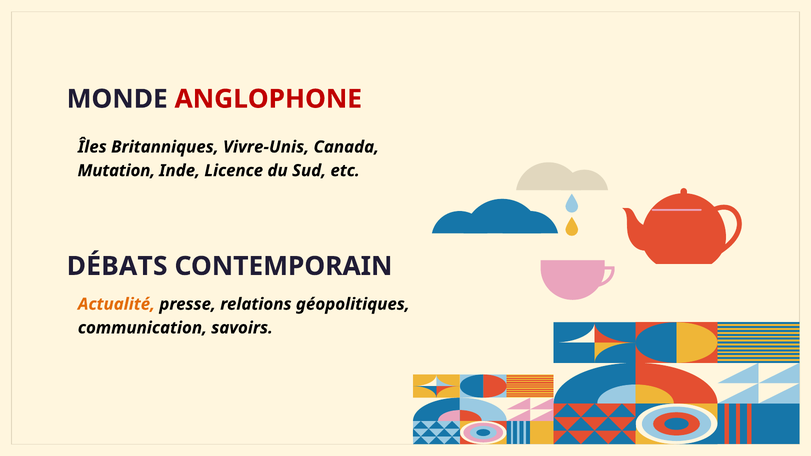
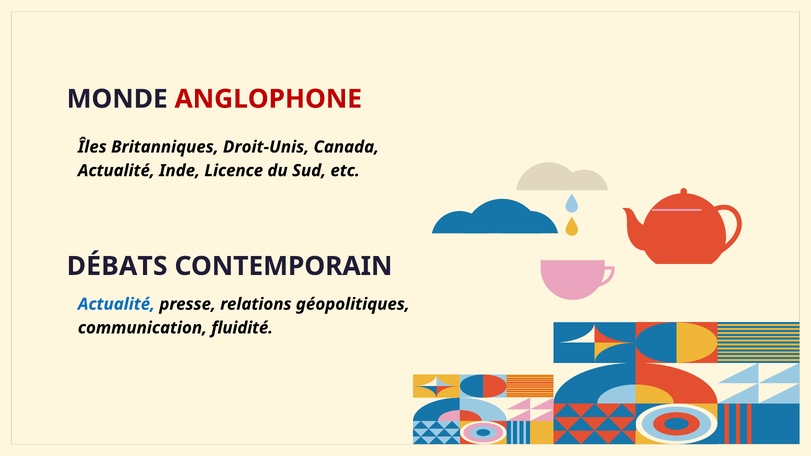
Vivre-Unis: Vivre-Unis -> Droit-Unis
Mutation at (116, 171): Mutation -> Actualité
Actualité at (116, 304) colour: orange -> blue
savoirs: savoirs -> fluidité
